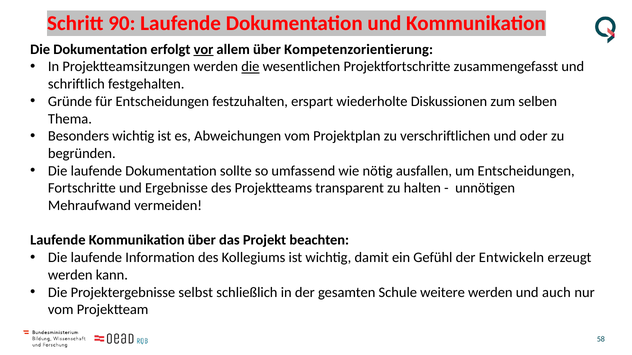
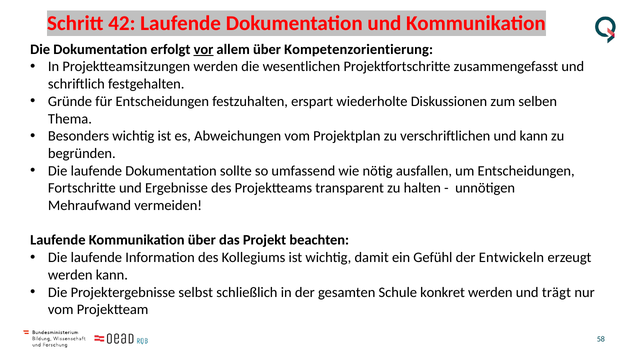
90: 90 -> 42
die at (250, 67) underline: present -> none
und oder: oder -> kann
weitere: weitere -> konkret
auch: auch -> trägt
